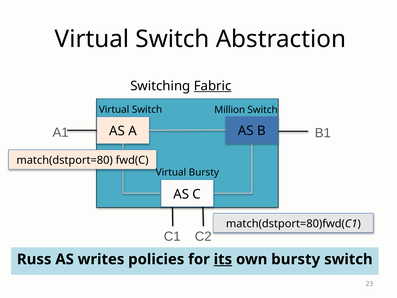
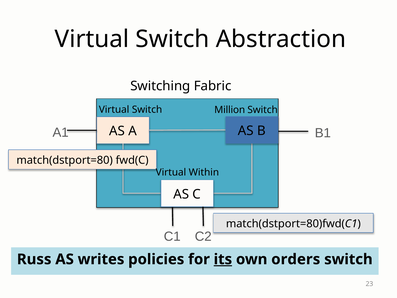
Fabric underline: present -> none
Virtual Bursty: Bursty -> Within
own bursty: bursty -> orders
